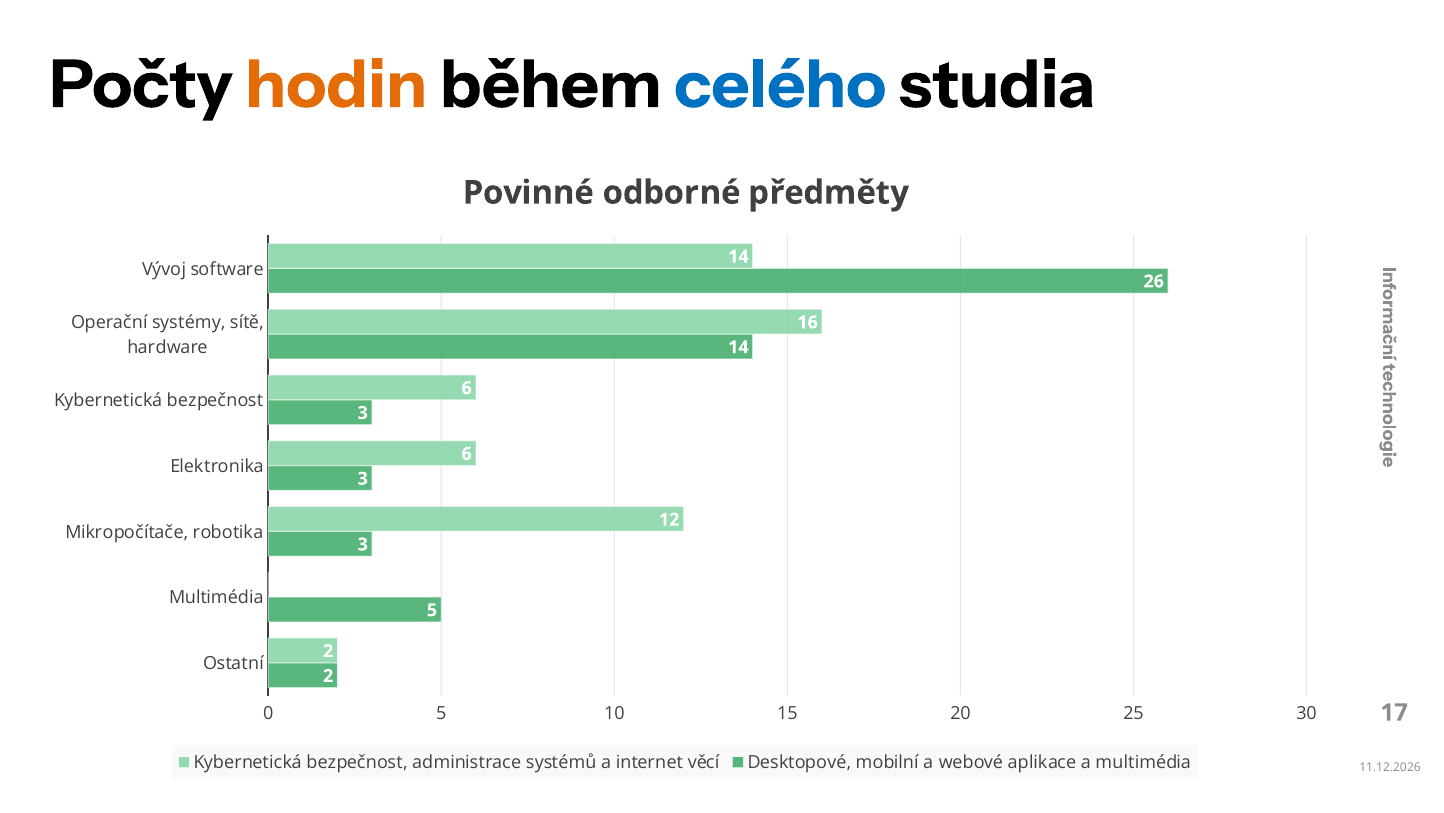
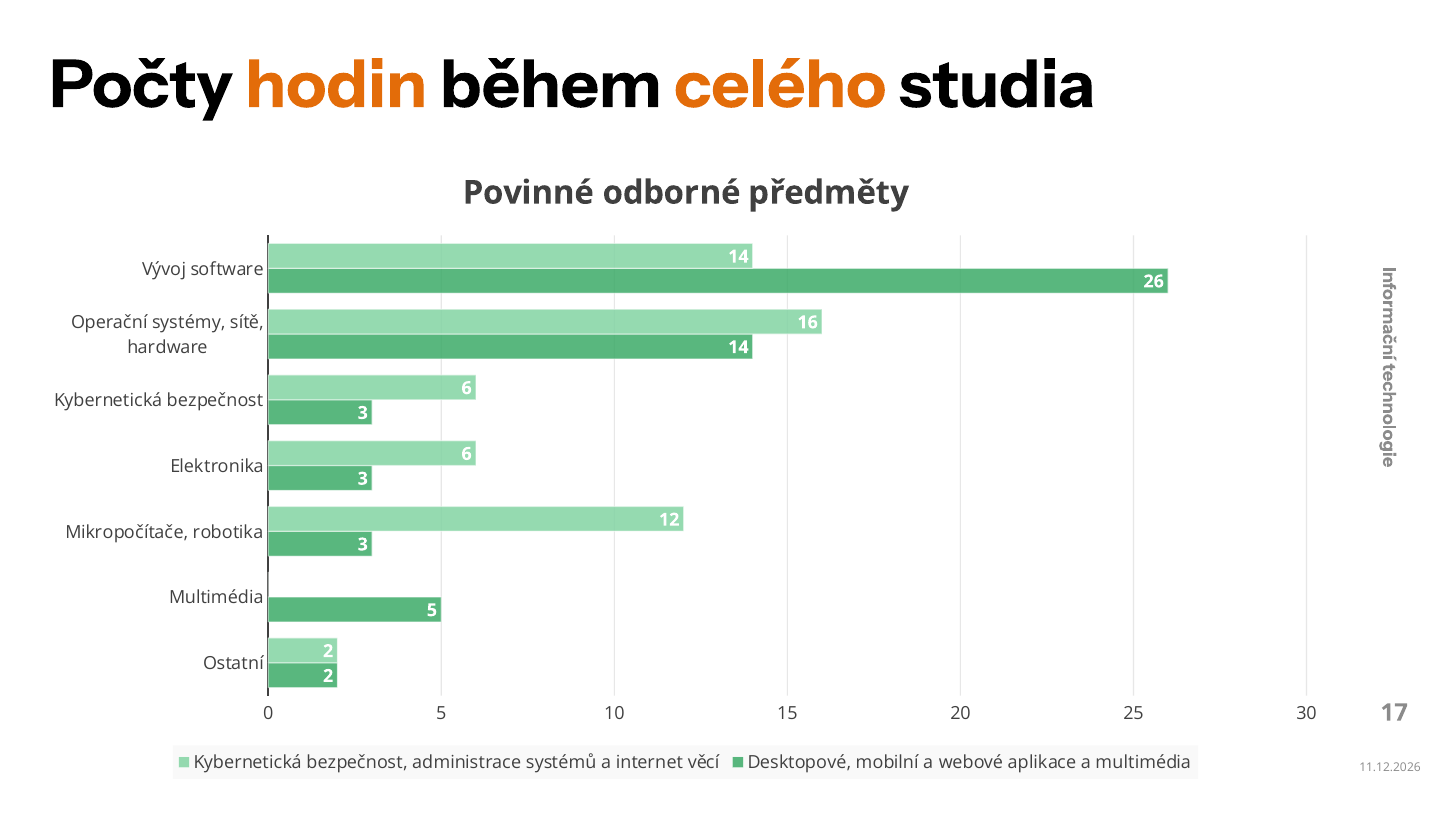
celého colour: blue -> orange
